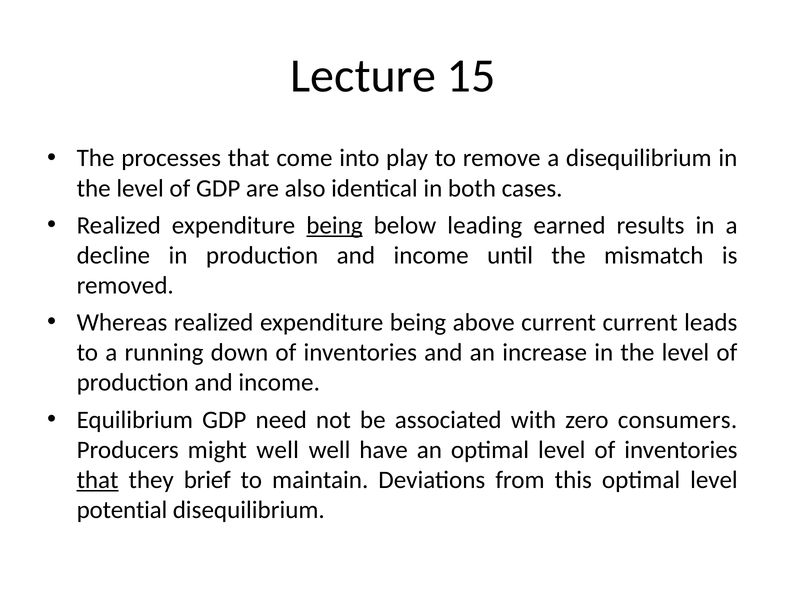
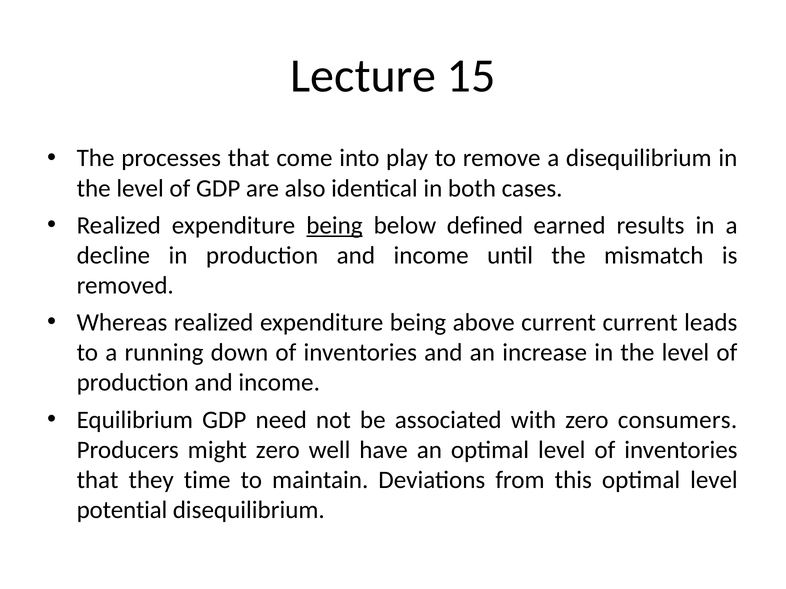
leading: leading -> defined
might well: well -> zero
that at (98, 480) underline: present -> none
brief: brief -> time
